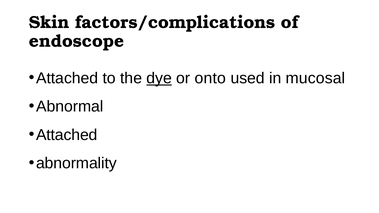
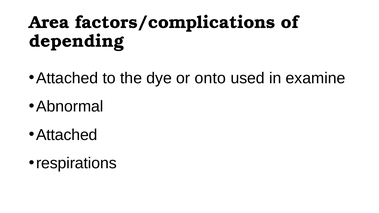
Skin: Skin -> Area
endoscope: endoscope -> depending
dye underline: present -> none
mucosal: mucosal -> examine
abnormality: abnormality -> respirations
